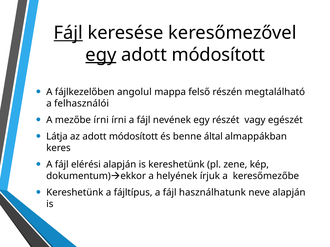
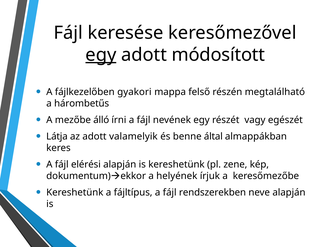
Fájl at (68, 33) underline: present -> none
angolul: angolul -> gyakori
felhasználói: felhasználói -> hárombetűs
mezőbe írni: írni -> álló
az adott módosított: módosított -> valamelyik
használhatunk: használhatunk -> rendszerekben
